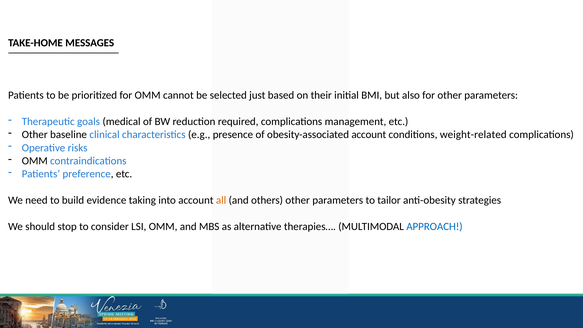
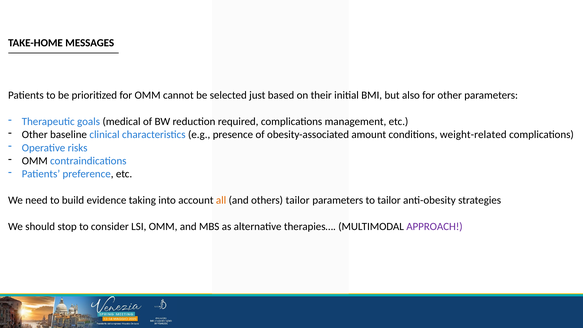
obesity-associated account: account -> amount
others other: other -> tailor
APPROACH colour: blue -> purple
